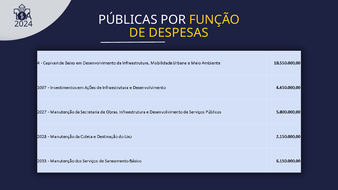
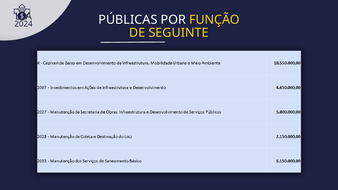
DESPESAS: DESPESAS -> SEGUINTE
